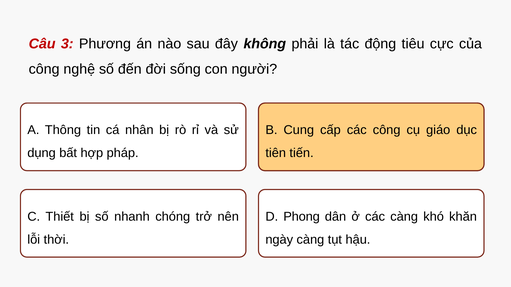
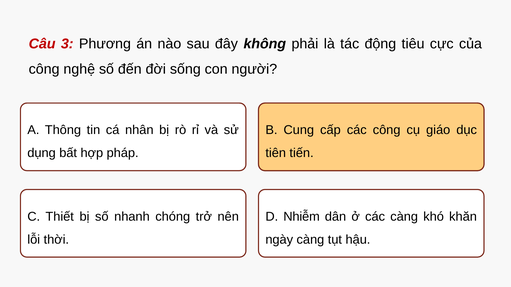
Phong: Phong -> Nhiễm
